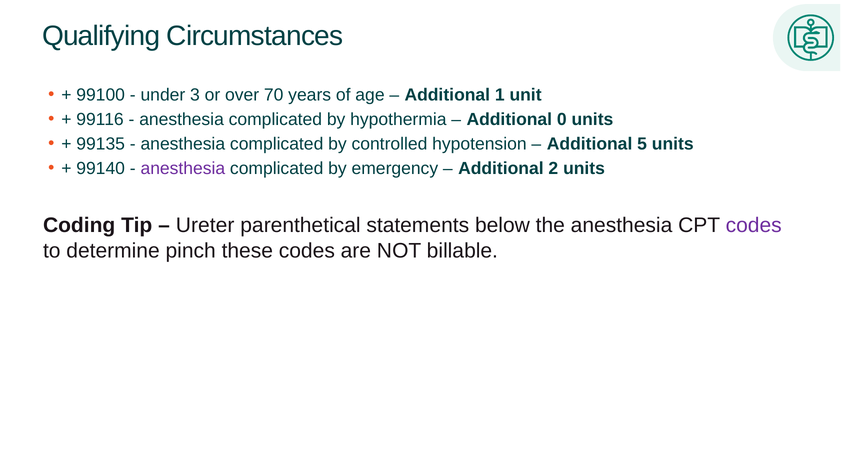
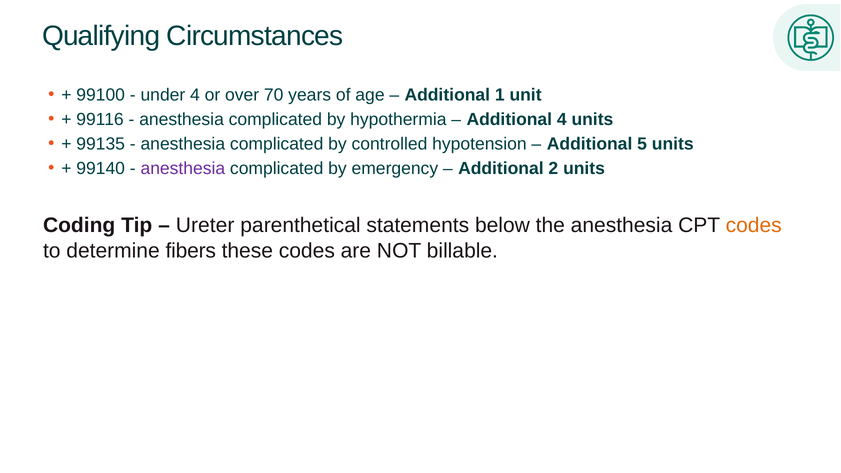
under 3: 3 -> 4
Additional 0: 0 -> 4
codes at (754, 226) colour: purple -> orange
pinch: pinch -> fibers
